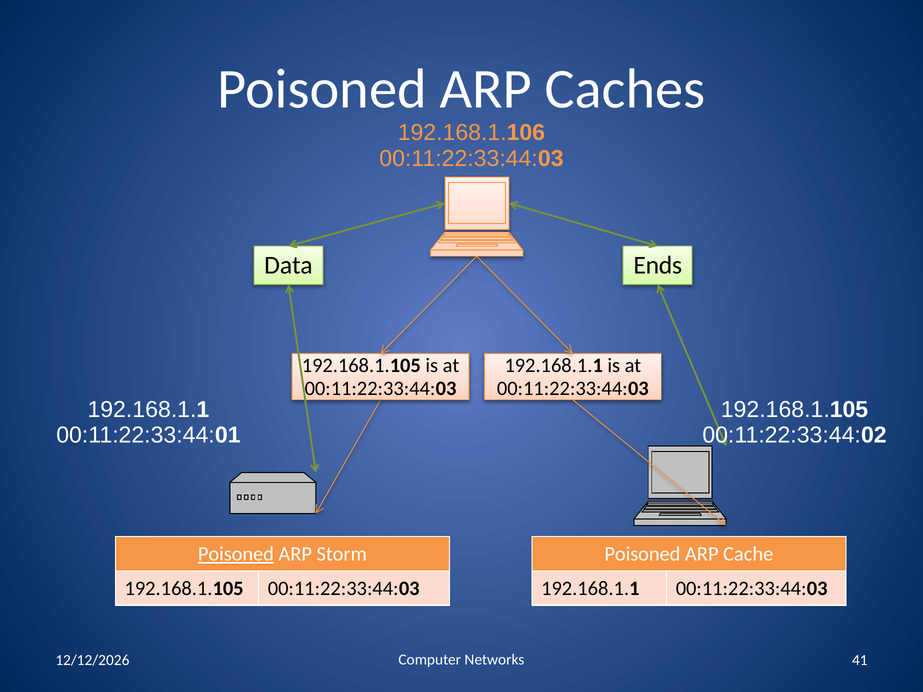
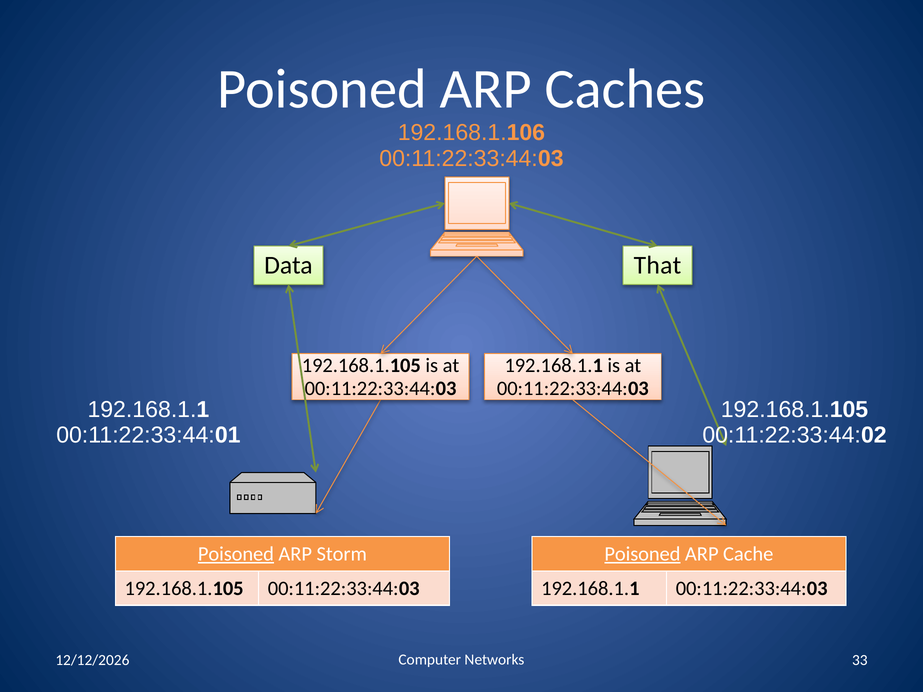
Ends: Ends -> That
Poisoned at (642, 554) underline: none -> present
41: 41 -> 33
